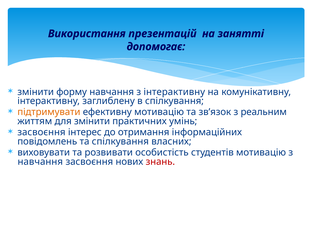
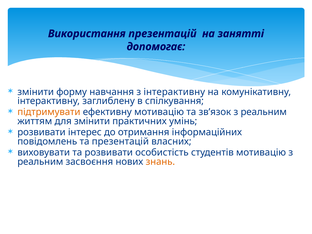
засвоєння at (41, 132): засвоєння -> розвивати
та спілкування: спілкування -> презентацій
навчання at (40, 162): навчання -> реальним
знань colour: red -> orange
